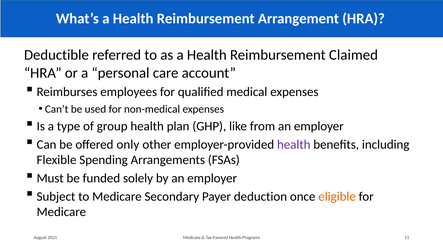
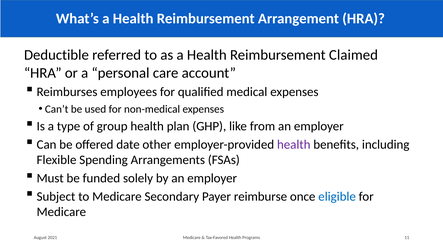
only: only -> date
deduction: deduction -> reimburse
eligible colour: orange -> blue
